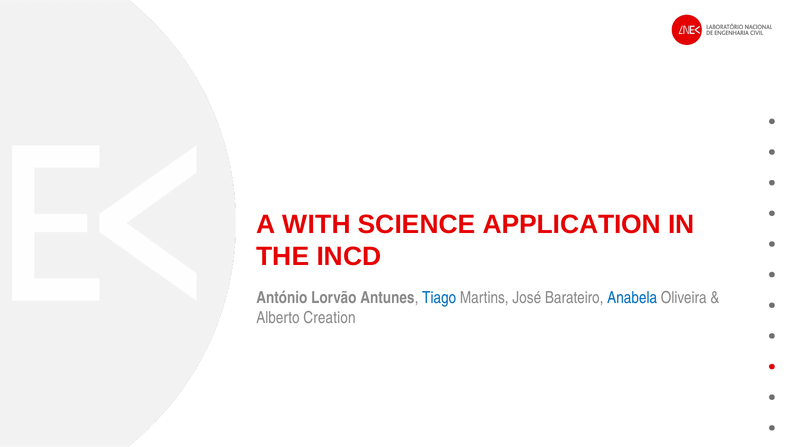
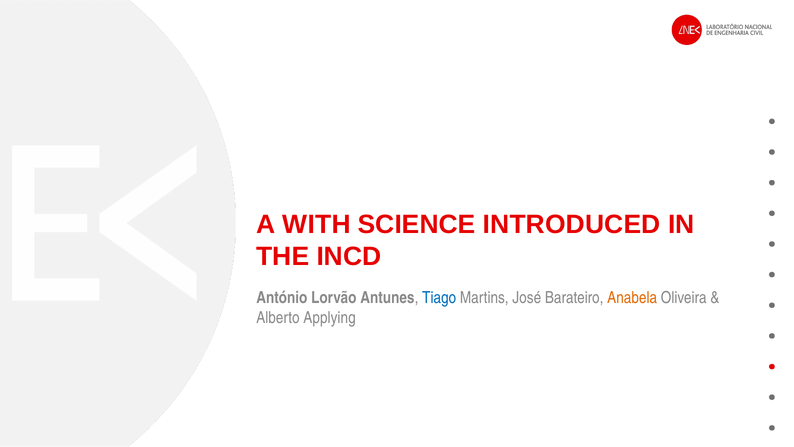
APPLICATION: APPLICATION -> INTRODUCED
Anabela colour: blue -> orange
Creation: Creation -> Applying
